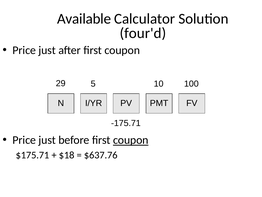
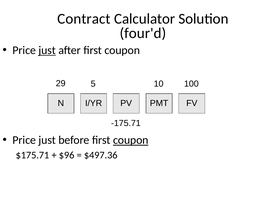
Available: Available -> Contract
just at (47, 50) underline: none -> present
$18: $18 -> $96
$637.76: $637.76 -> $497.36
